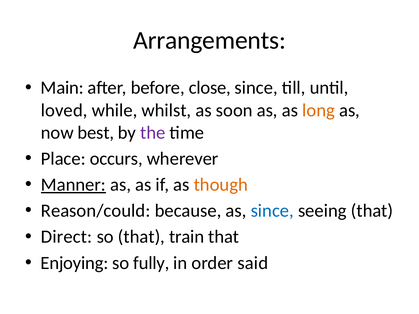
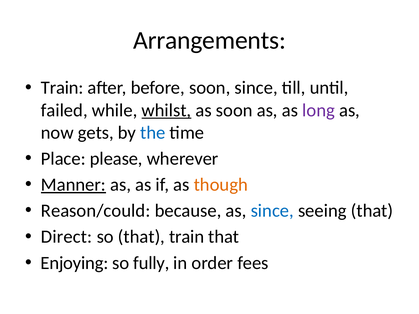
Main at (62, 88): Main -> Train
before close: close -> soon
loved: loved -> failed
whilst underline: none -> present
long colour: orange -> purple
best: best -> gets
the colour: purple -> blue
occurs: occurs -> please
said: said -> fees
